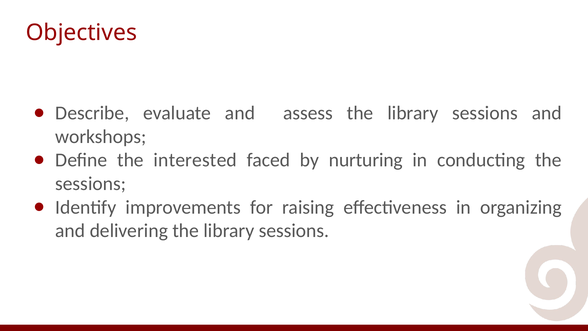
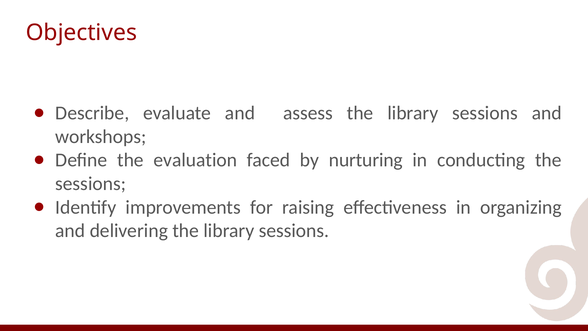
interested: interested -> evaluation
